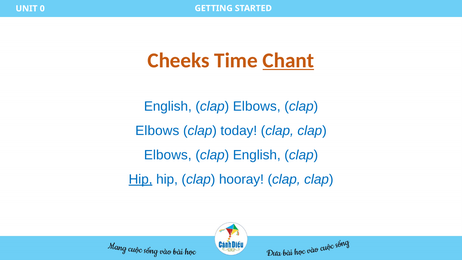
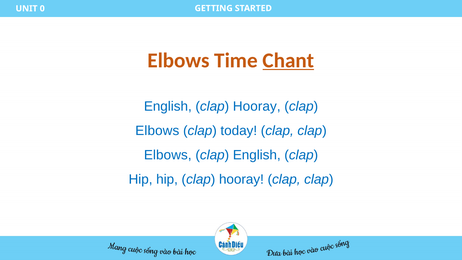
Cheeks at (179, 60): Cheeks -> Elbows
English clap Elbows: Elbows -> Hooray
Hip at (141, 179) underline: present -> none
